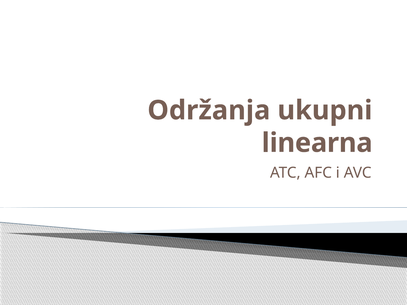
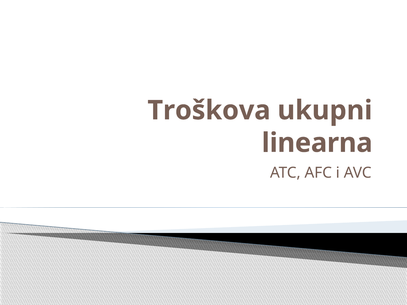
Održanja: Održanja -> Troškova
